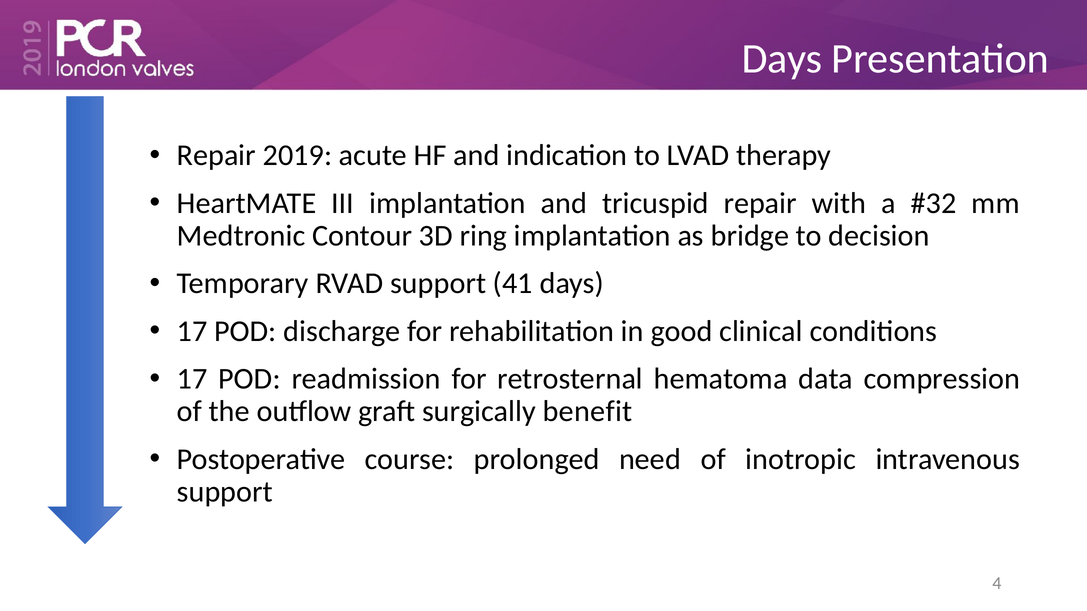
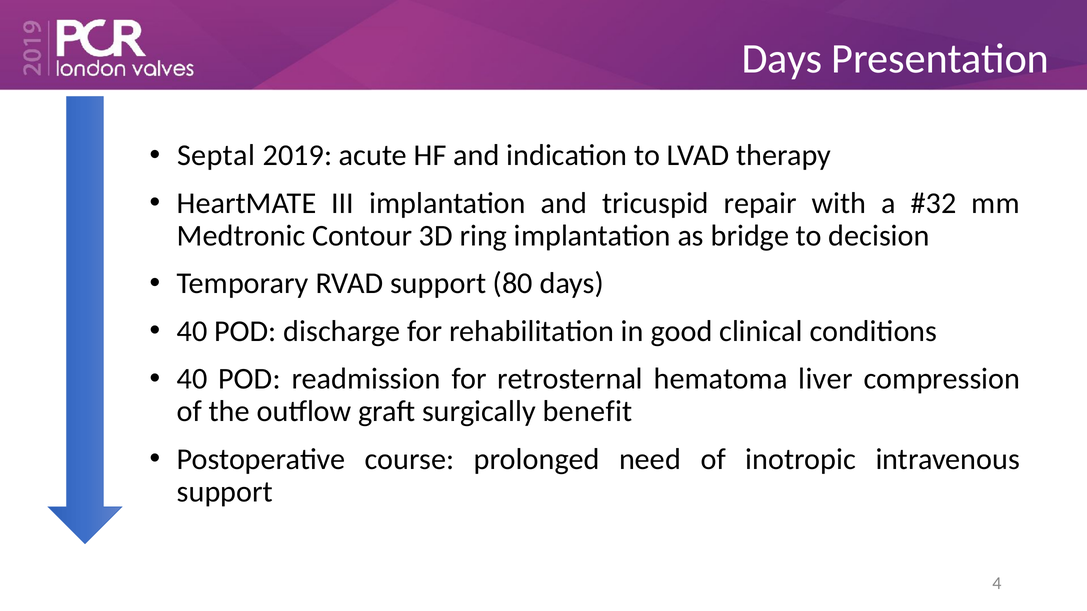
Repair at (216, 155): Repair -> Septal
41: 41 -> 80
17 at (192, 331): 17 -> 40
17 at (192, 379): 17 -> 40
data: data -> liver
